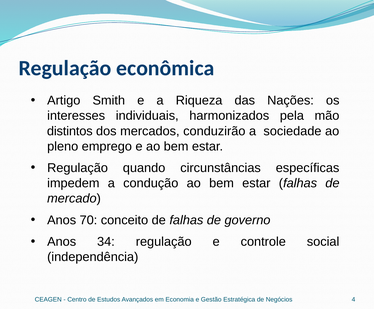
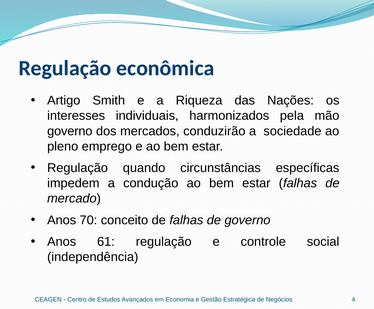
distintos at (70, 131): distintos -> governo
34: 34 -> 61
